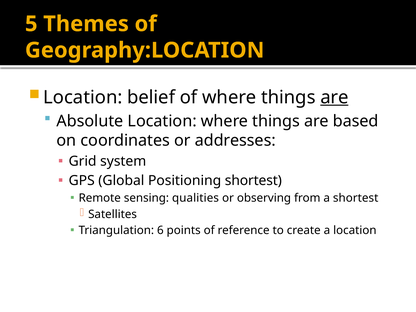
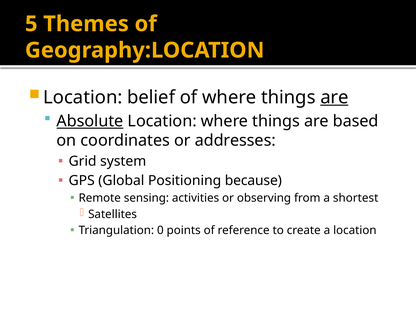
Absolute underline: none -> present
Positioning shortest: shortest -> because
qualities: qualities -> activities
6: 6 -> 0
